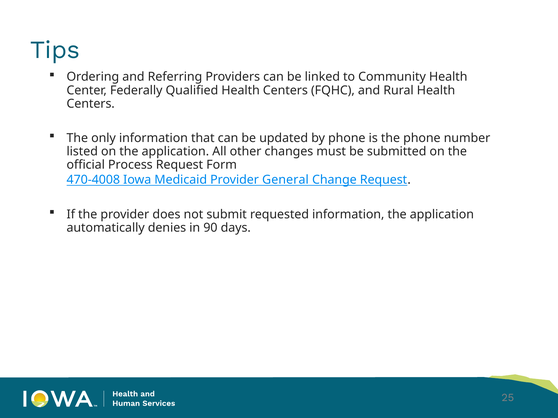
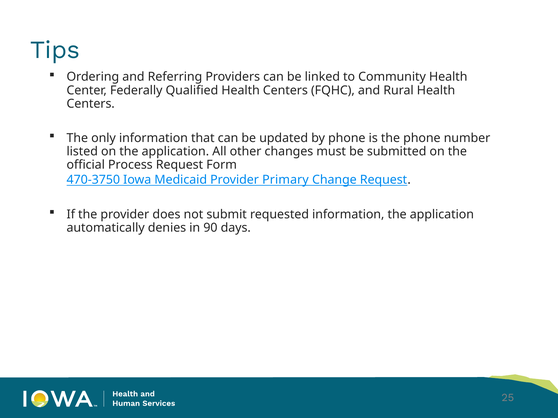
470-4008: 470-4008 -> 470-3750
General: General -> Primary
